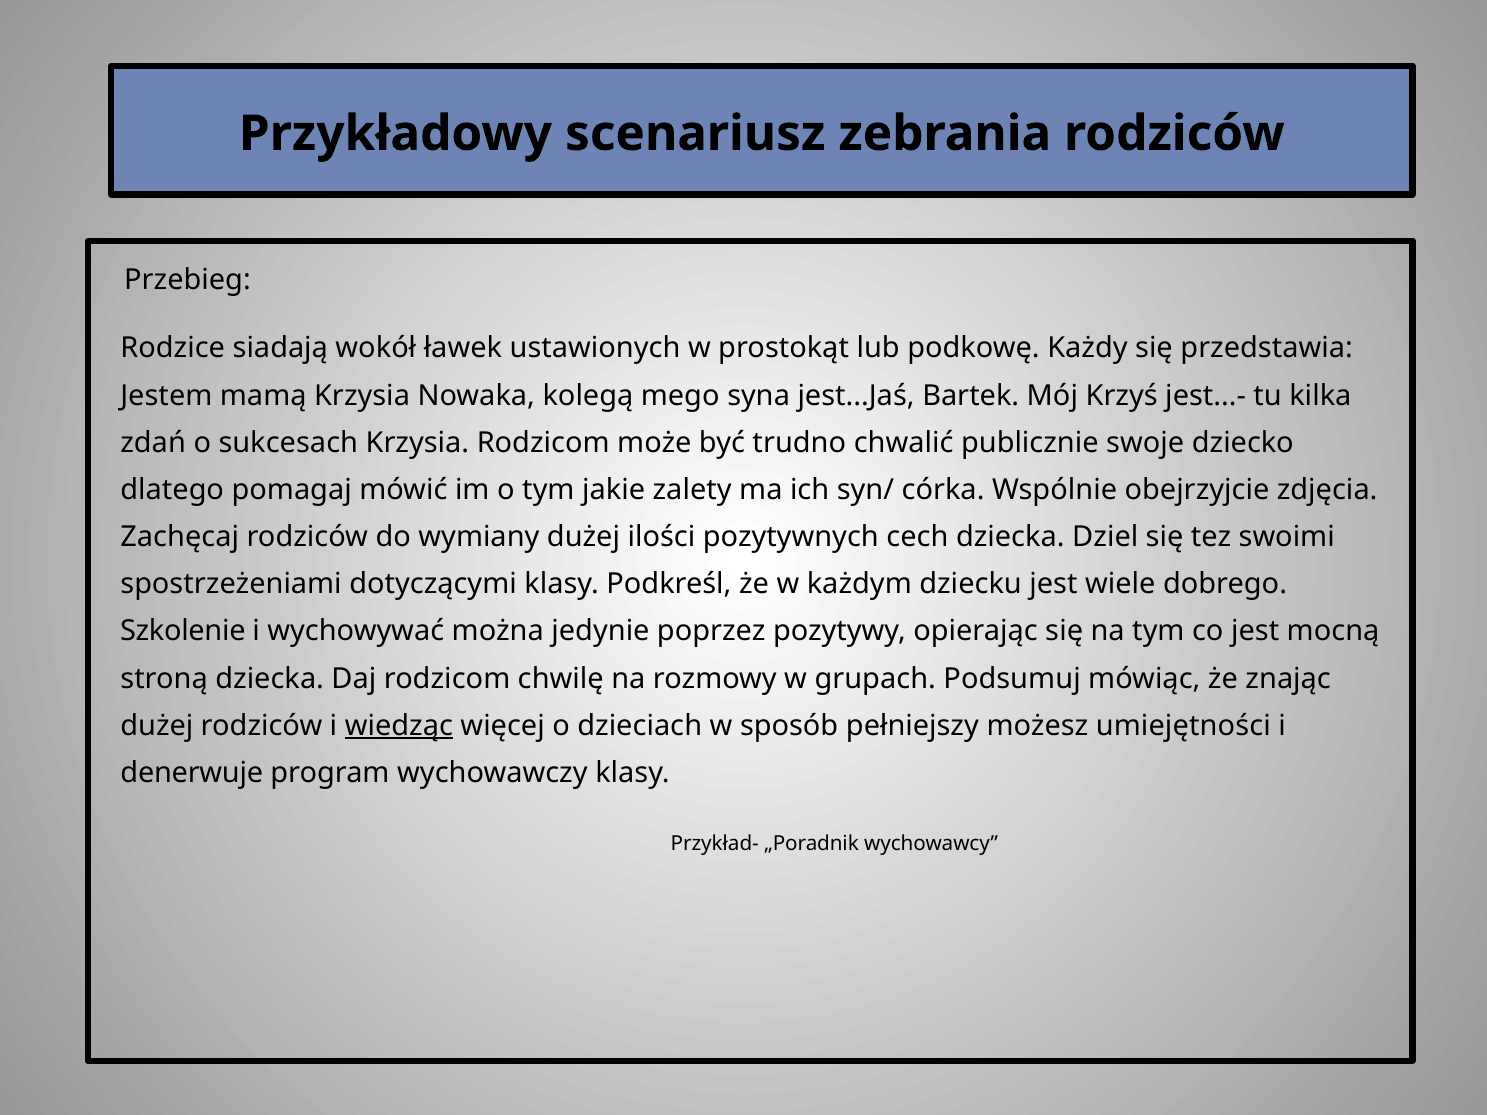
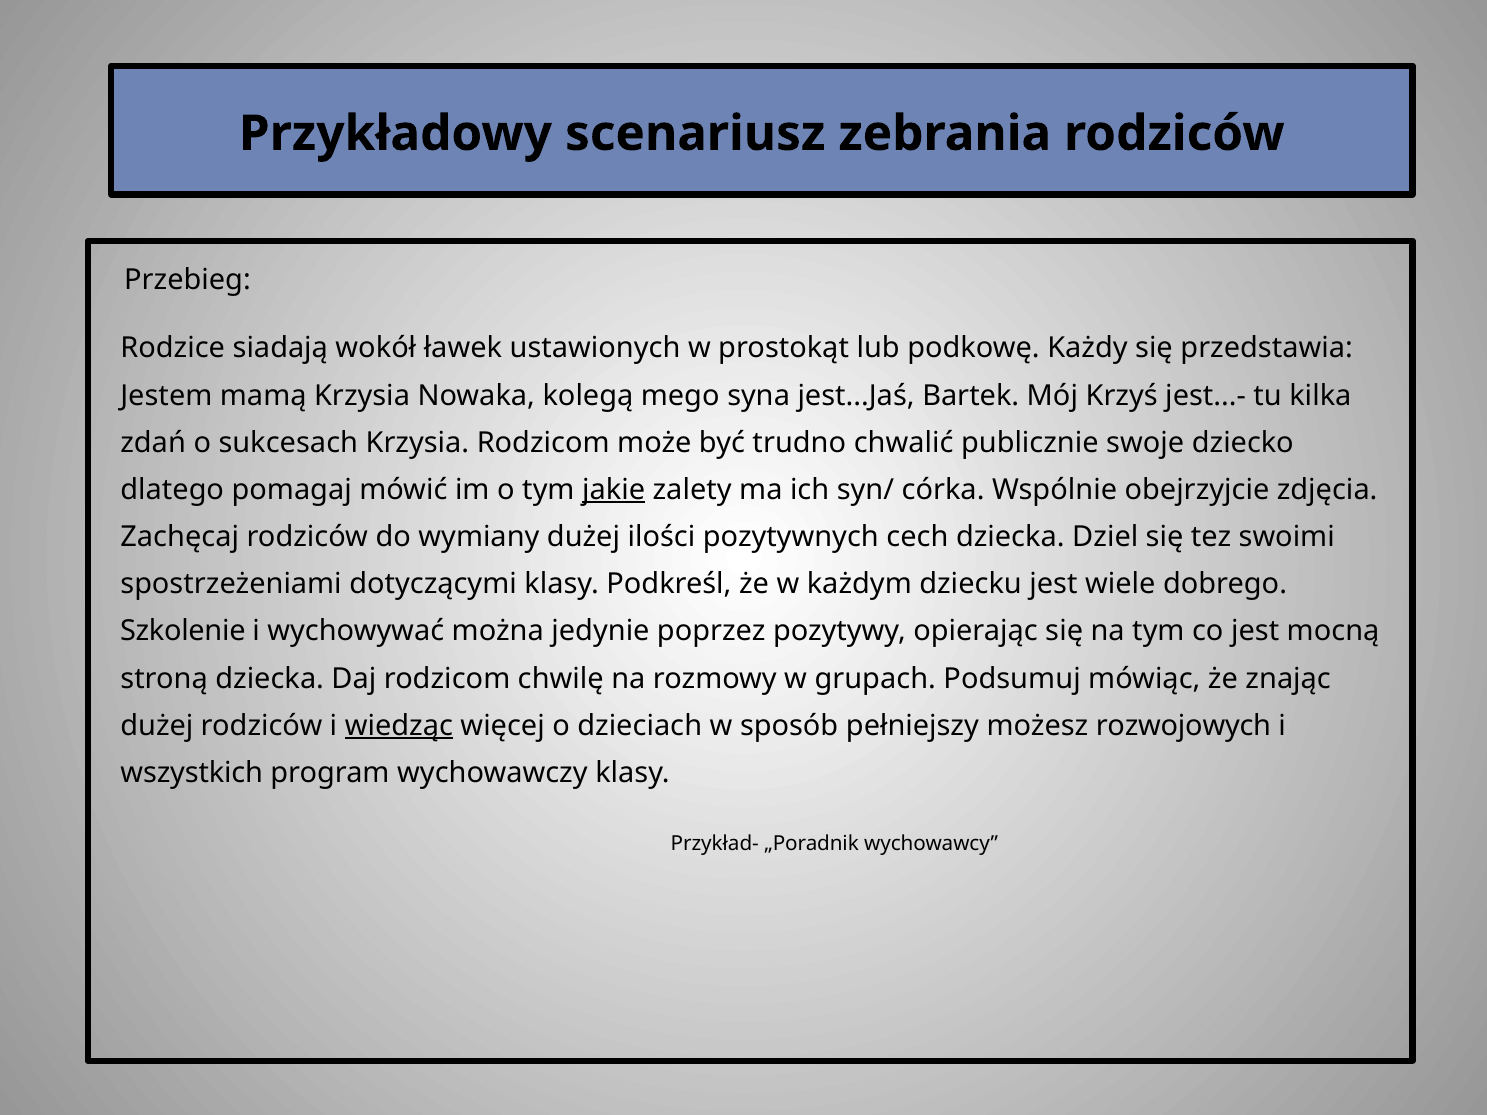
jakie underline: none -> present
umiejętności: umiejętności -> rozwojowych
denerwuje: denerwuje -> wszystkich
